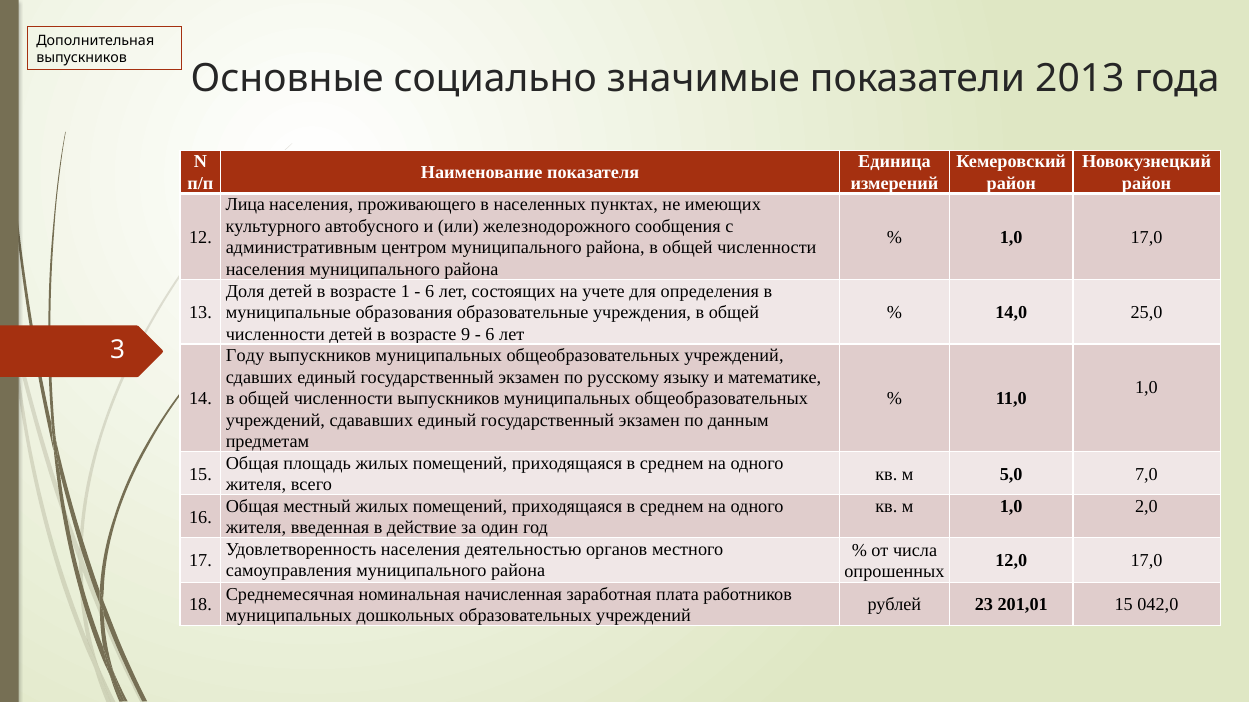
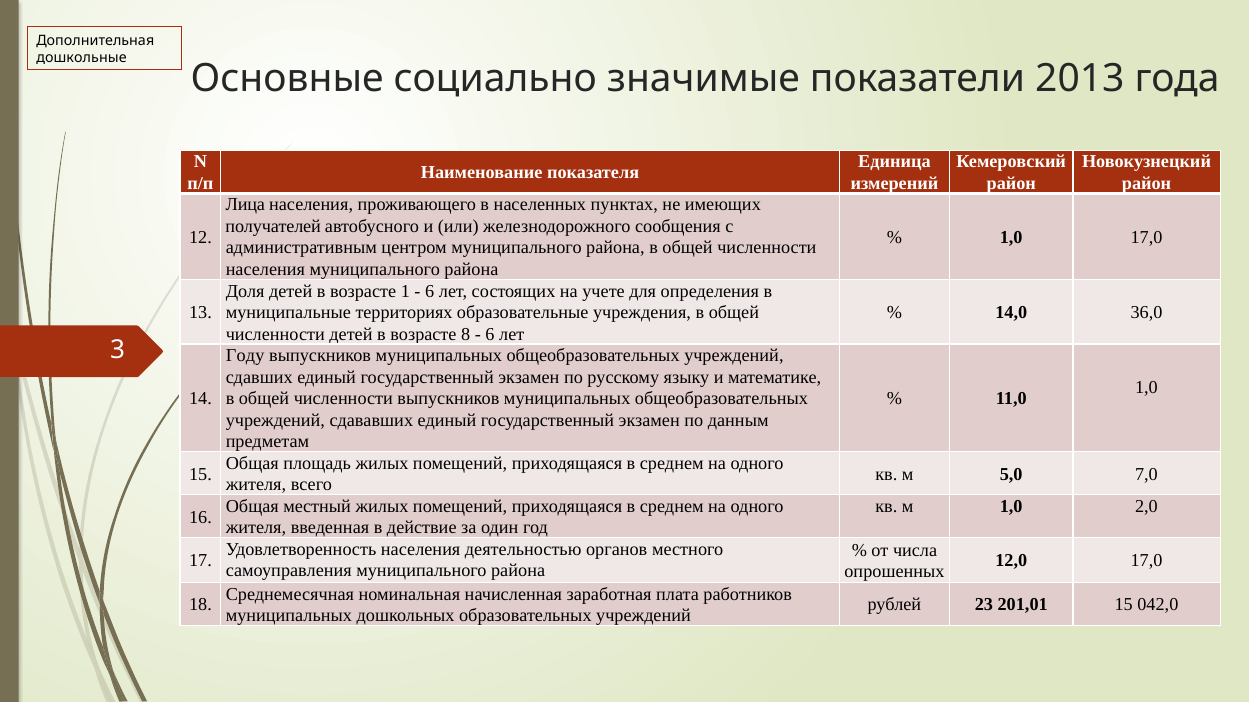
выпускников at (82, 58): выпускников -> дошкольные
культурного: культурного -> получателей
образования: образования -> территориях
25,0: 25,0 -> 36,0
9: 9 -> 8
